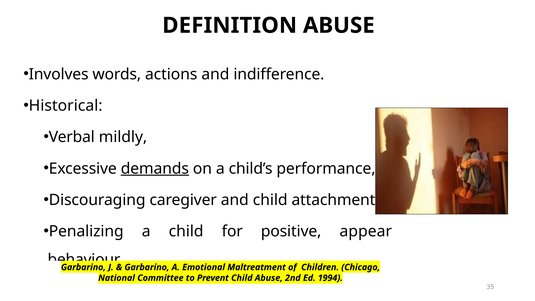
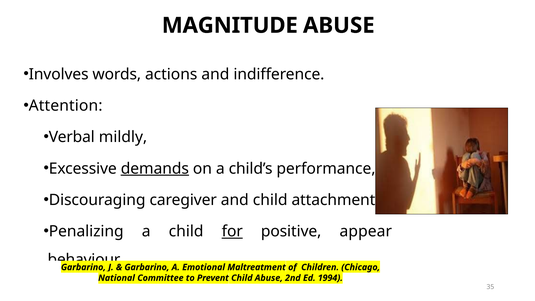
DEFINITION: DEFINITION -> MAGNITUDE
Historical: Historical -> Attention
for underline: none -> present
